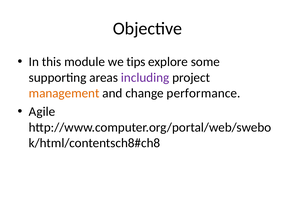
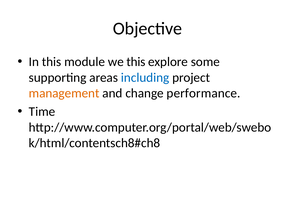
we tips: tips -> this
including colour: purple -> blue
Agile: Agile -> Time
